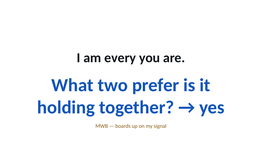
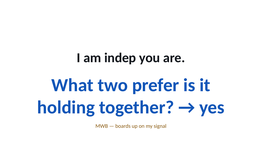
every: every -> indep
